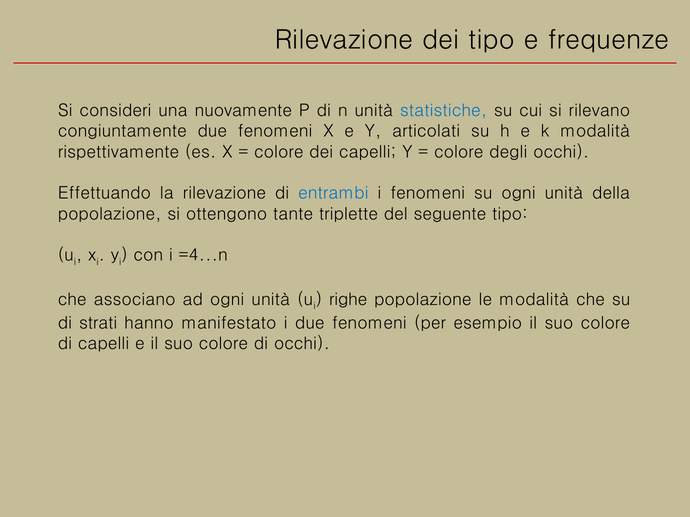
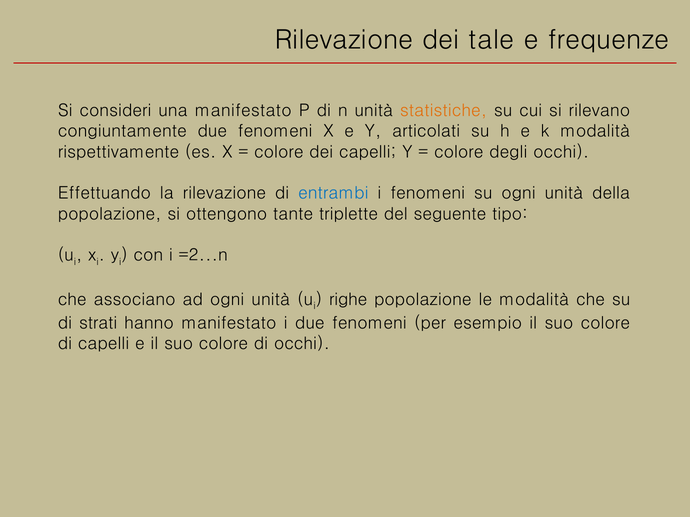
dei tipo: tipo -> tale
una nuovamente: nuovamente -> manifestato
statistiche colour: blue -> orange
=4...n: =4...n -> =2...n
